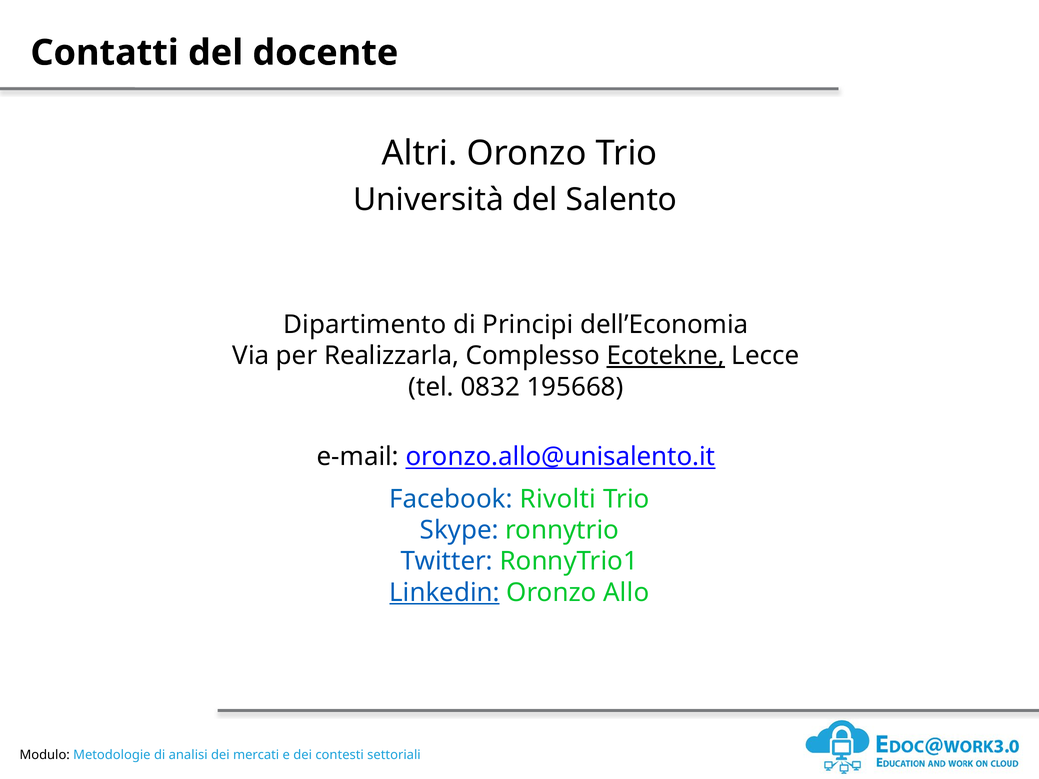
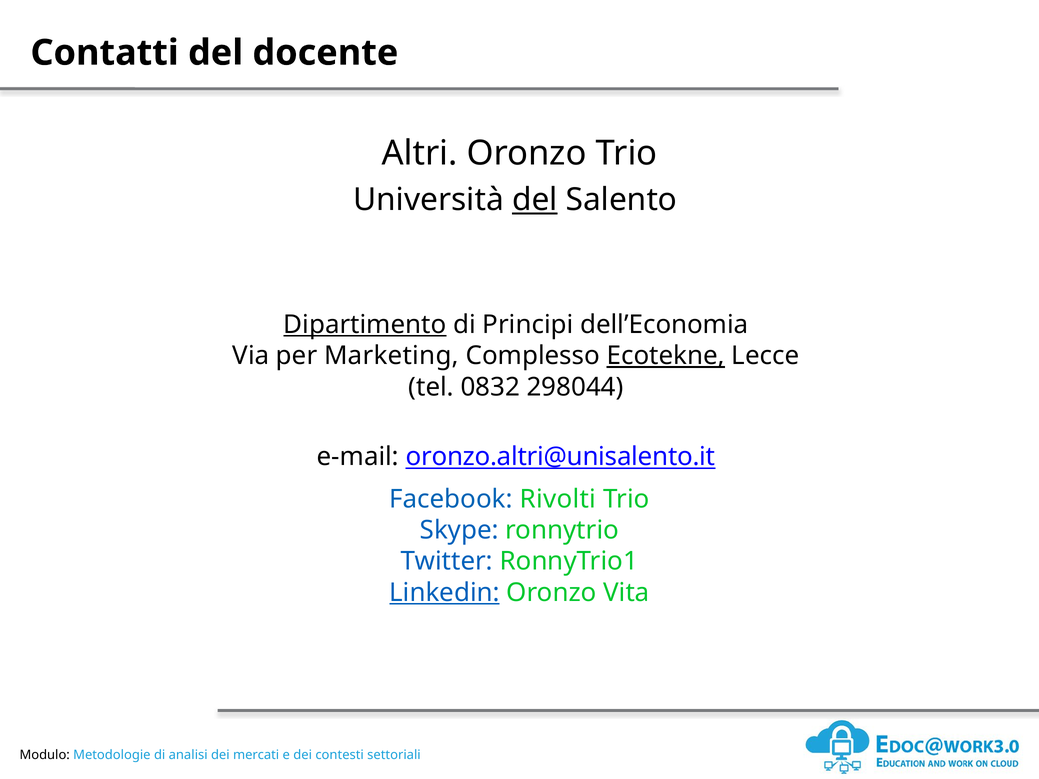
del at (535, 200) underline: none -> present
Dipartimento underline: none -> present
Realizzarla: Realizzarla -> Marketing
195668: 195668 -> 298044
oronzo.allo@unisalento.it: oronzo.allo@unisalento.it -> oronzo.altri@unisalento.it
Allo: Allo -> Vita
